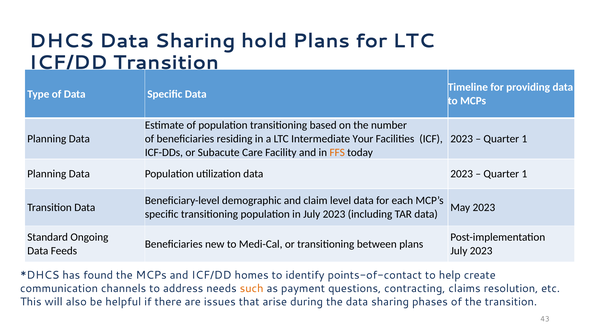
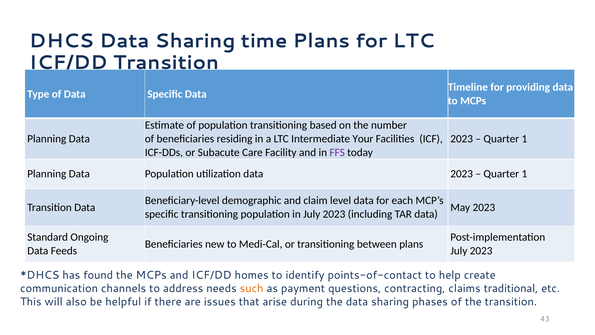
hold: hold -> time
FFS colour: orange -> purple
resolution: resolution -> traditional
